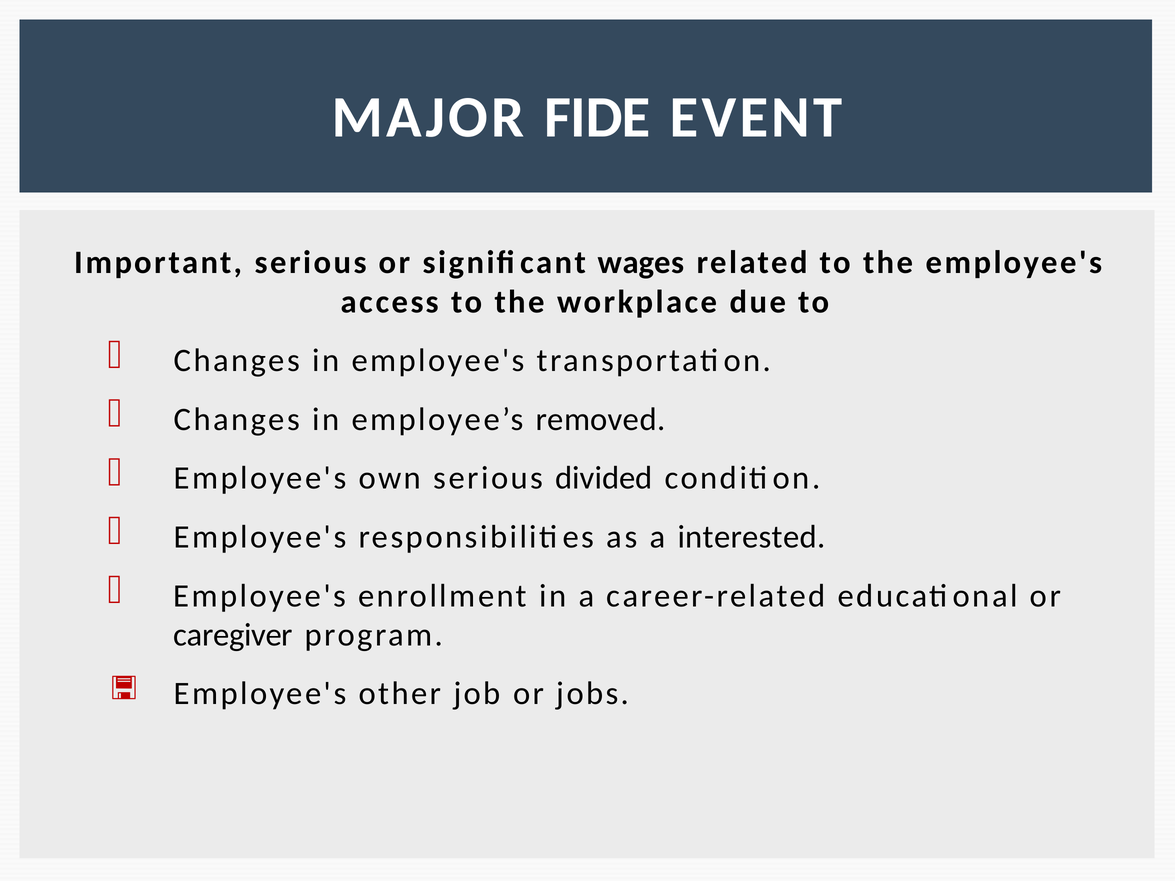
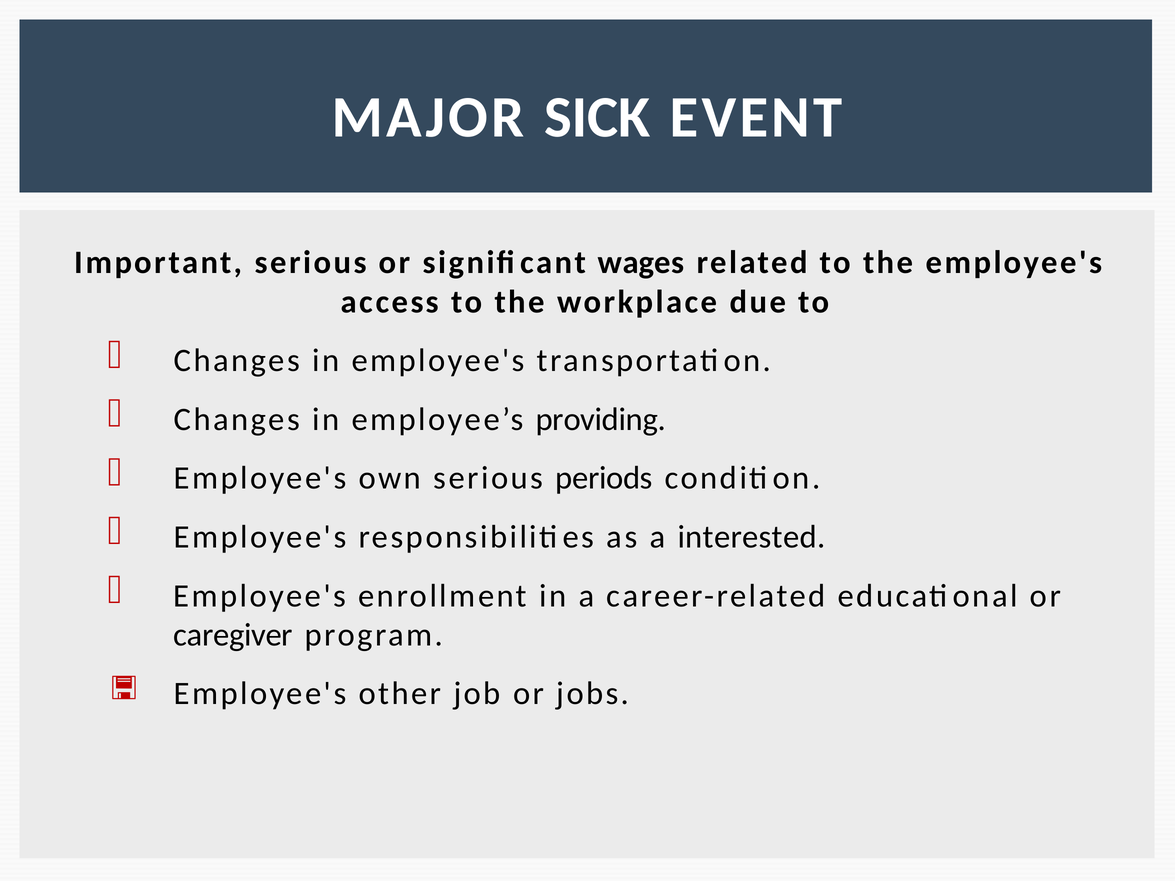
FIDE: FIDE -> SICK
removed: removed -> providing
divided: divided -> periods
